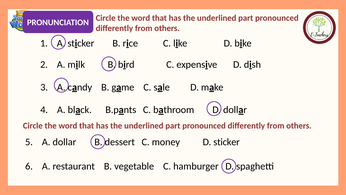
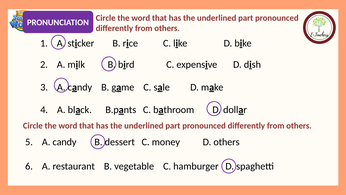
5 A dollar: dollar -> candy
D sticker: sticker -> others
